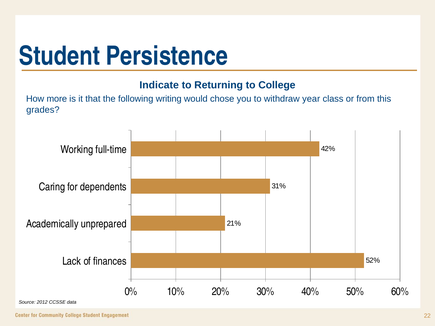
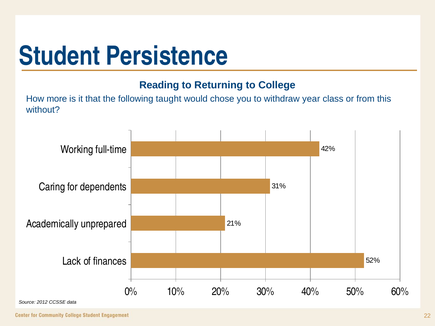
Indicate: Indicate -> Reading
writing: writing -> taught
grades: grades -> without
